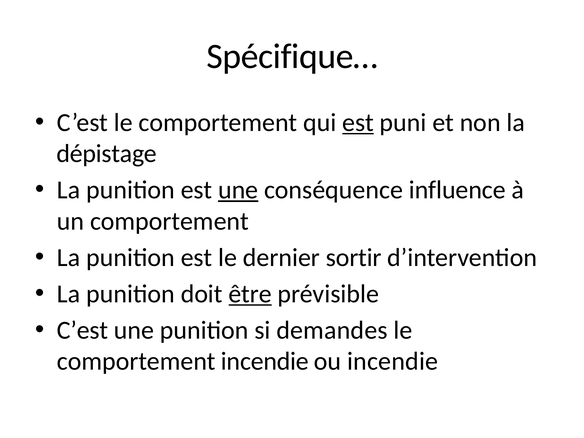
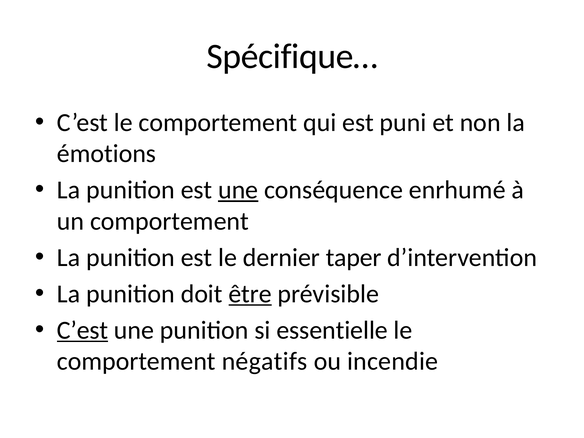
est at (358, 123) underline: present -> none
dépistage: dépistage -> émotions
influence: influence -> enrhumé
sortir: sortir -> taper
C’est at (83, 330) underline: none -> present
demandes: demandes -> essentielle
comportement incendie: incendie -> négatifs
